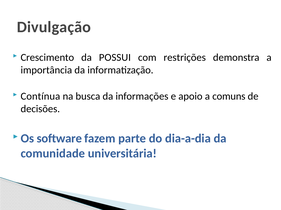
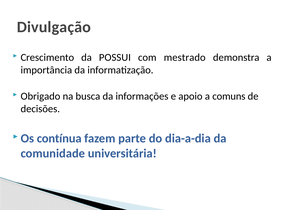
restrições: restrições -> mestrado
Contínua: Contínua -> Obrigado
software: software -> contínua
